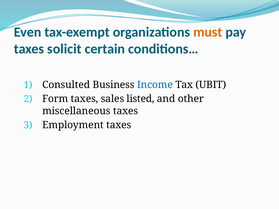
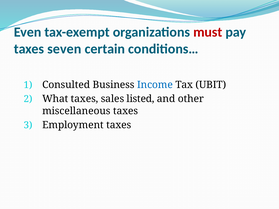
must colour: orange -> red
solicit: solicit -> seven
Form: Form -> What
